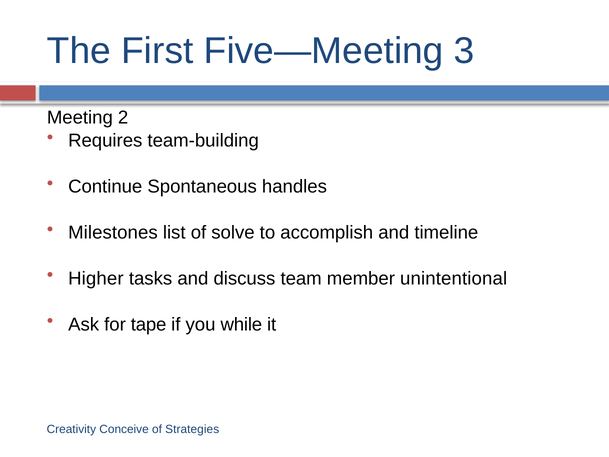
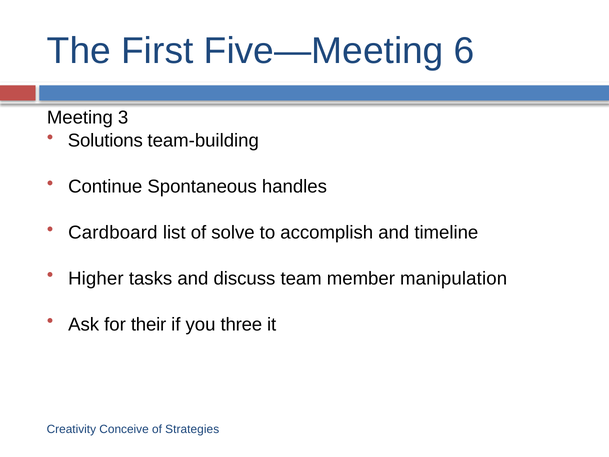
3: 3 -> 6
2: 2 -> 3
Requires: Requires -> Solutions
Milestones: Milestones -> Cardboard
unintentional: unintentional -> manipulation
tape: tape -> their
while: while -> three
